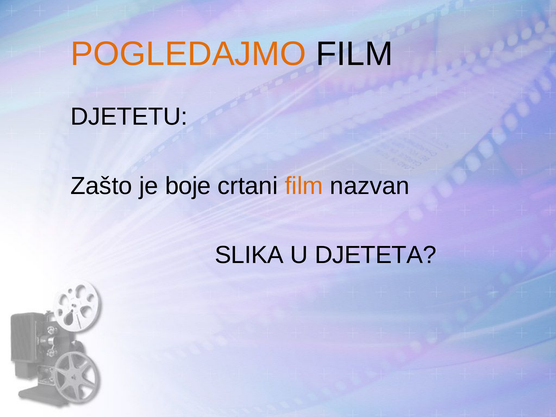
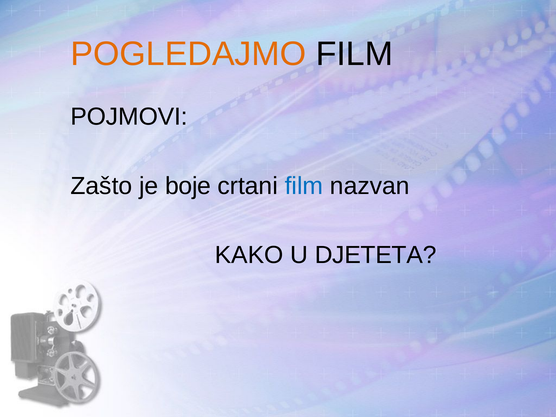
DJETETU: DJETETU -> POJMOVI
film at (304, 186) colour: orange -> blue
SLIKA: SLIKA -> KAKO
